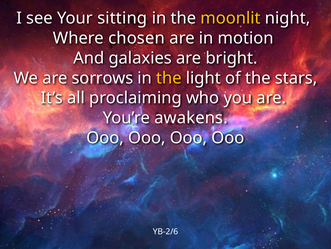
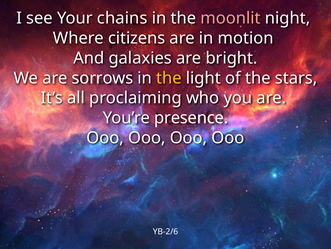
sitting: sitting -> chains
moonlit colour: yellow -> pink
chosen: chosen -> citizens
awakens: awakens -> presence
